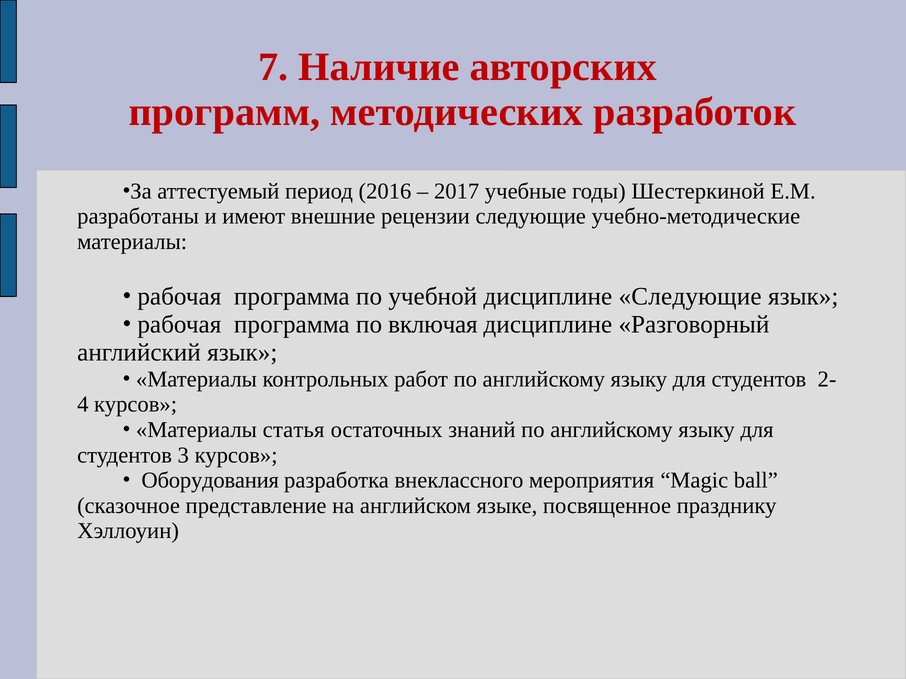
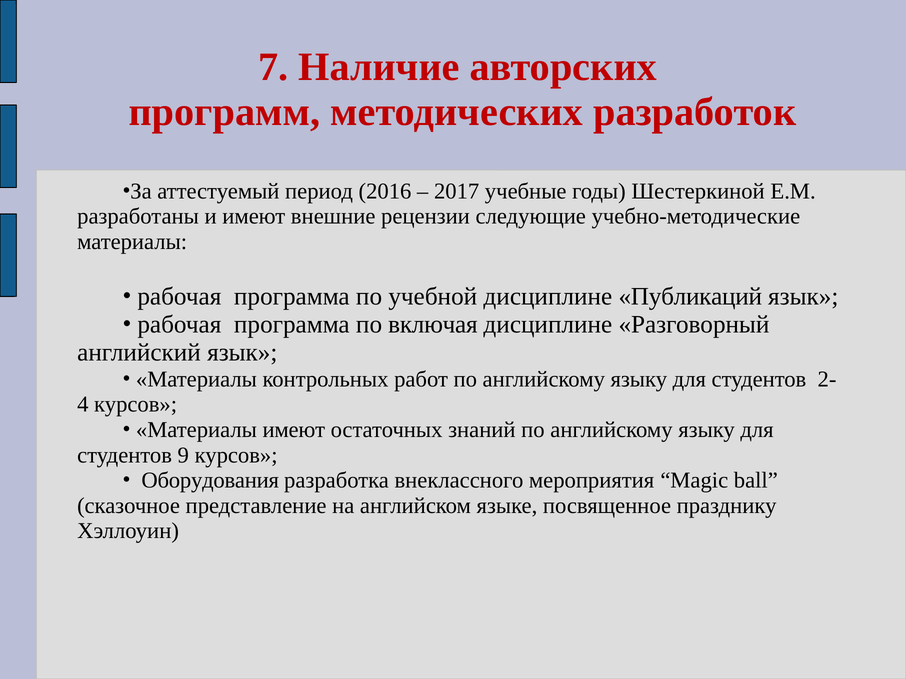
дисциплине Следующие: Следующие -> Публикаций
Материалы статья: статья -> имеют
3: 3 -> 9
